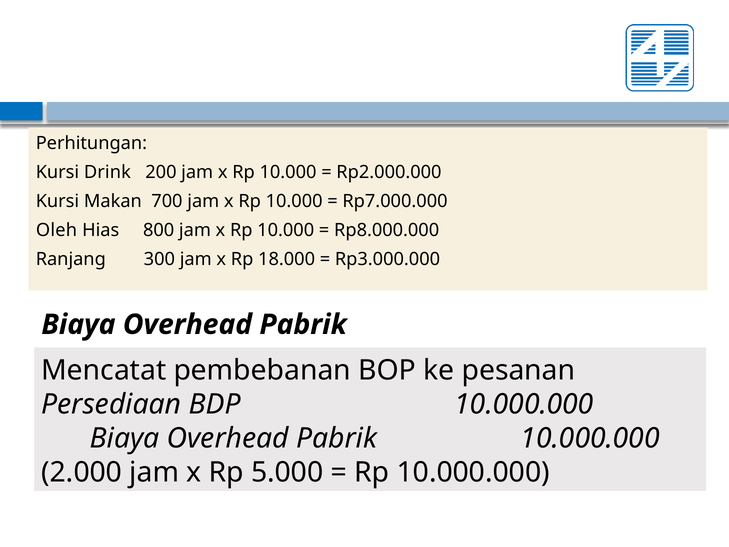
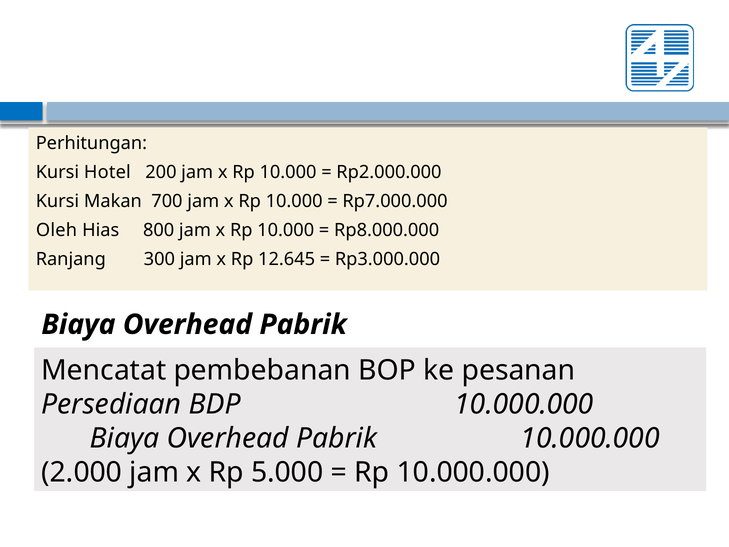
Drink: Drink -> Hotel
18.000: 18.000 -> 12.645
